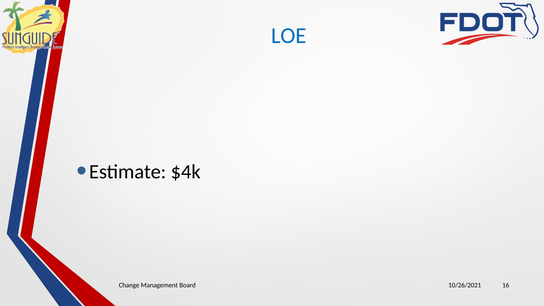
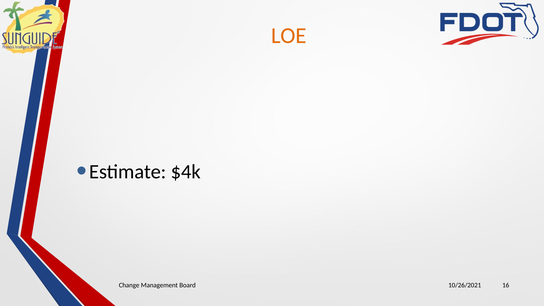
LOE colour: blue -> orange
